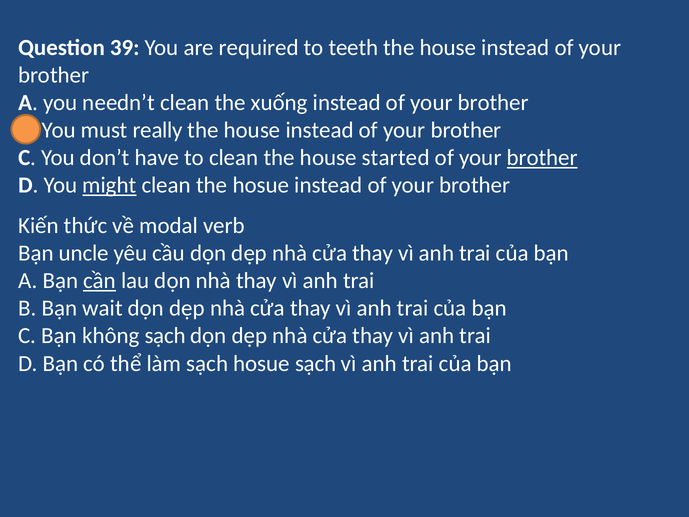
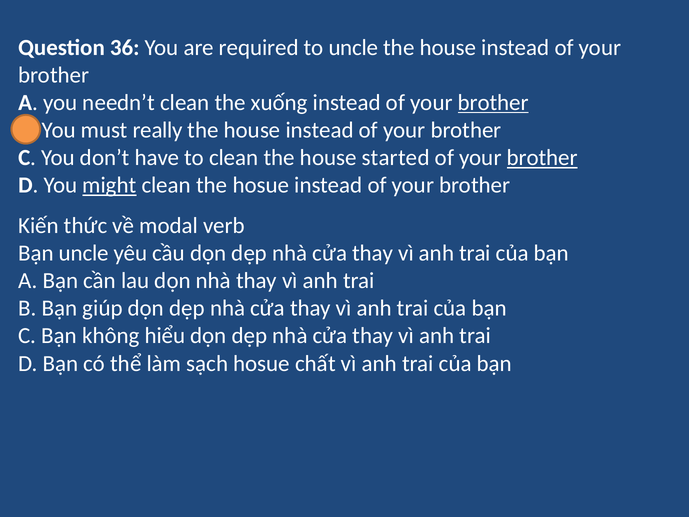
39: 39 -> 36
to teeth: teeth -> uncle
brother at (493, 103) underline: none -> present
cần underline: present -> none
wait: wait -> giúp
không sạch: sạch -> hiểu
hosue sạch: sạch -> chất
